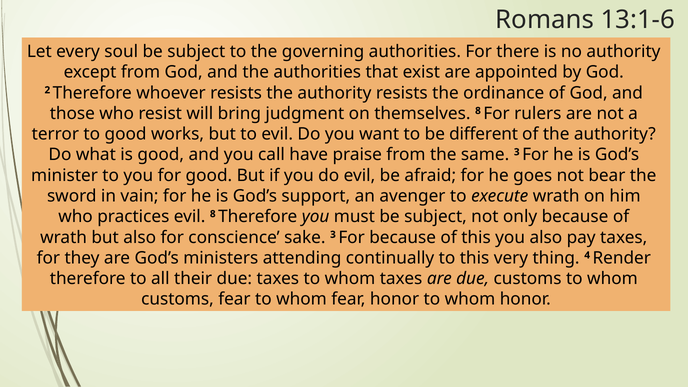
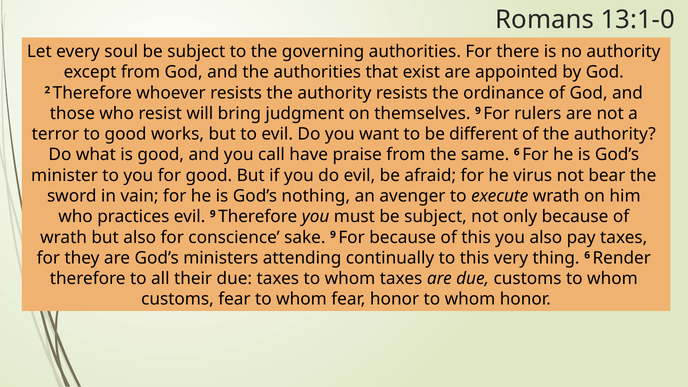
13:1-6: 13:1-6 -> 13:1-0
themselves 8: 8 -> 9
same 3: 3 -> 6
goes: goes -> virus
support: support -> nothing
evil 8: 8 -> 9
sake 3: 3 -> 9
thing 4: 4 -> 6
